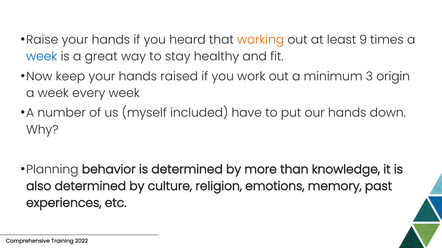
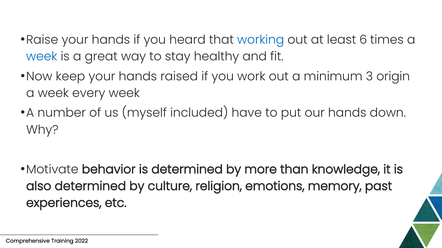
working colour: orange -> blue
9: 9 -> 6
Planning: Planning -> Motivate
